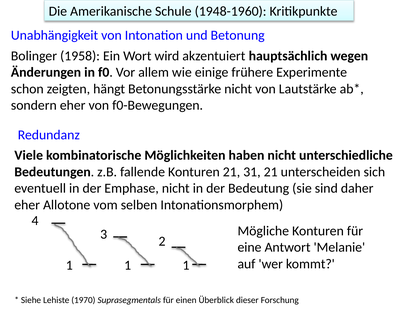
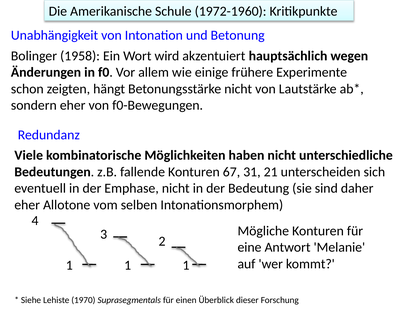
1948-1960: 1948-1960 -> 1972-1960
Konturen 21: 21 -> 67
